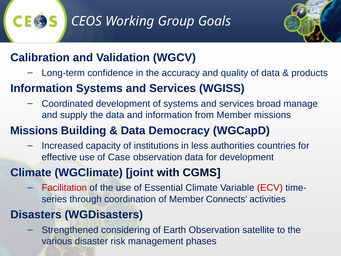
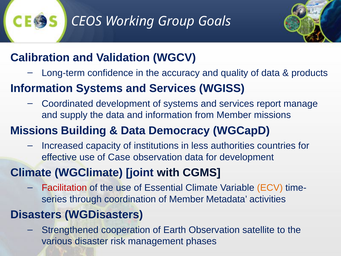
broad: broad -> report
ECV colour: red -> orange
Connects: Connects -> Metadata
considering: considering -> cooperation
